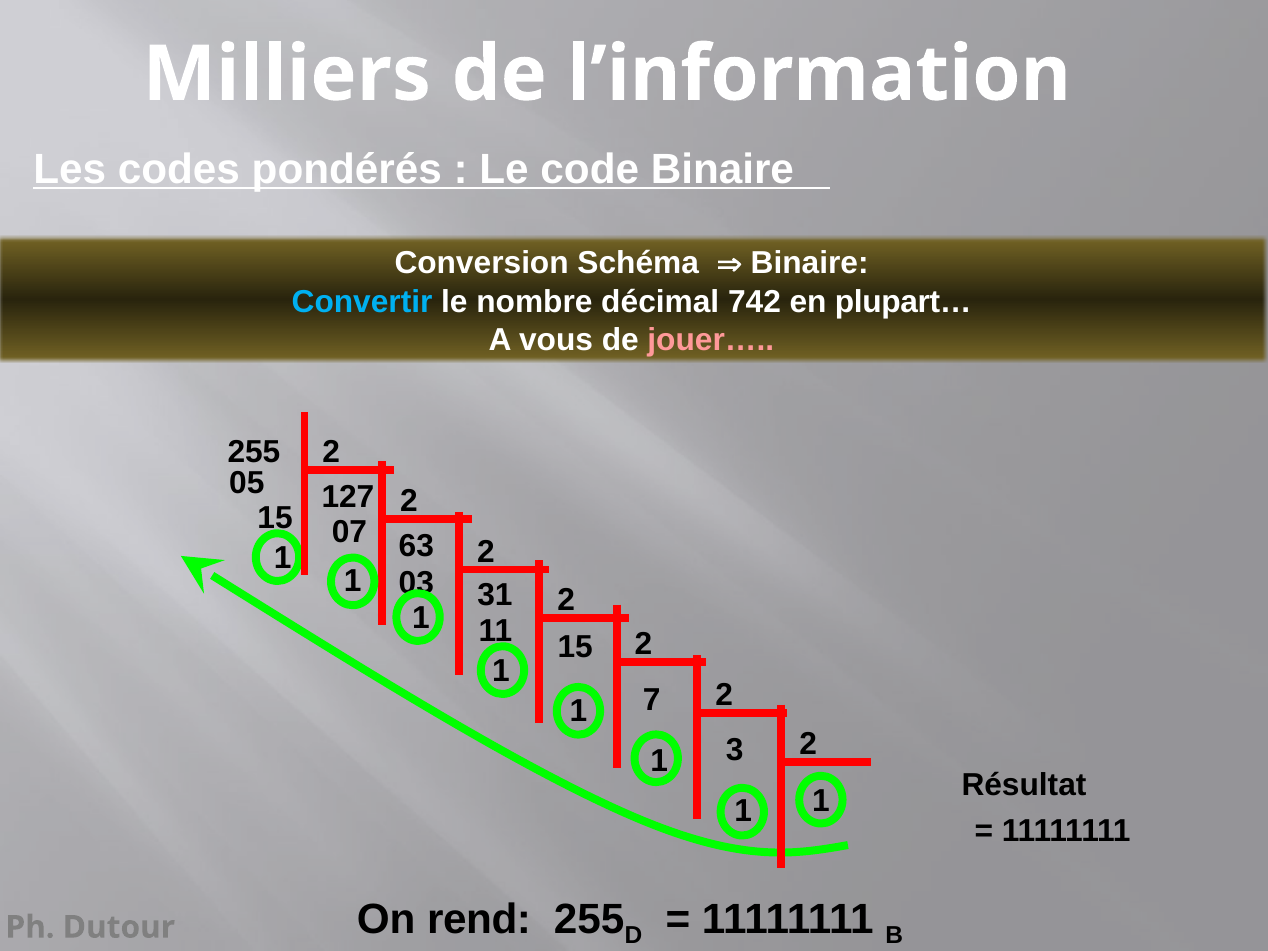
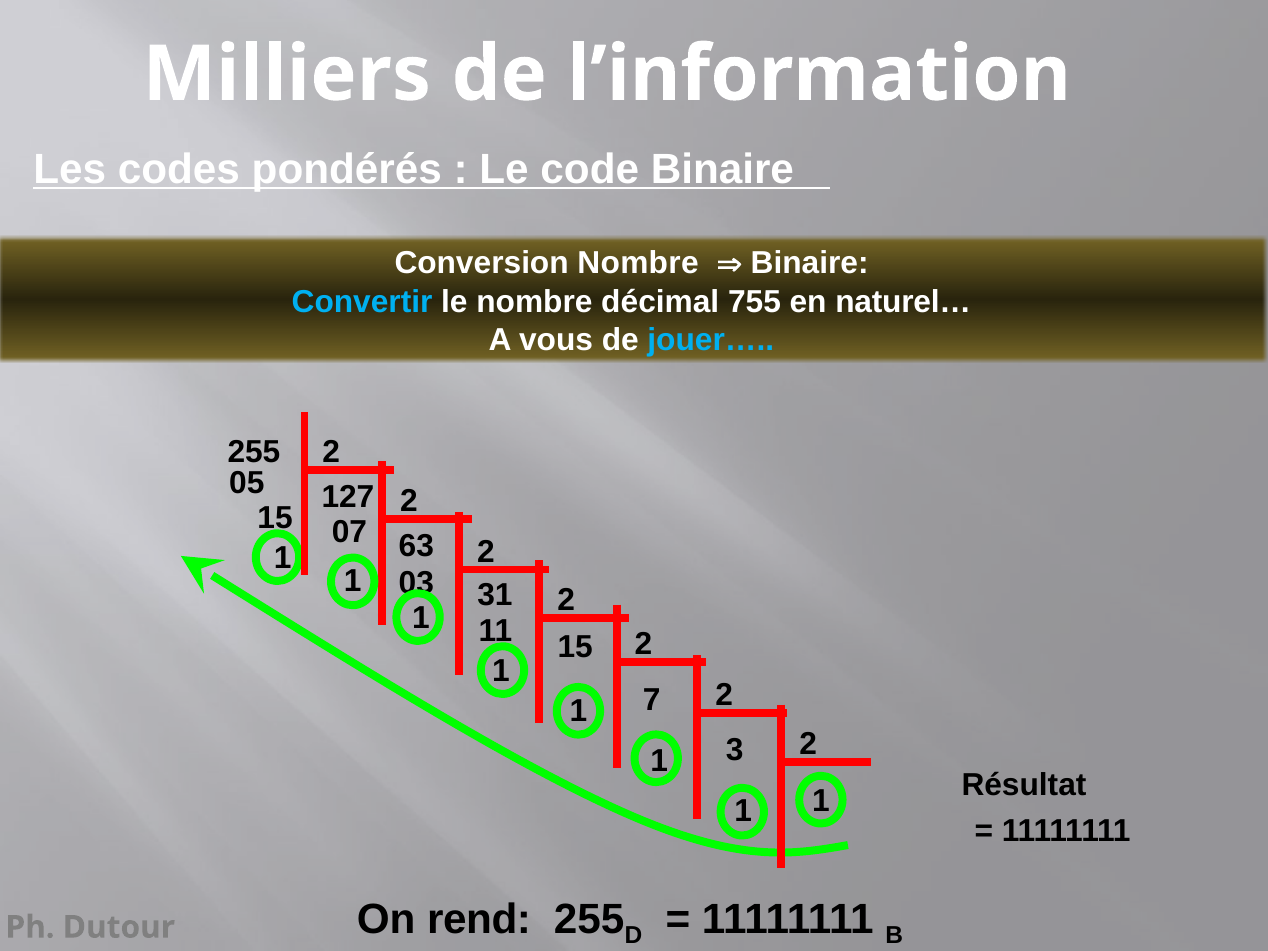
Conversion Schéma: Schéma -> Nombre
742: 742 -> 755
plupart…: plupart… -> naturel…
jouer… colour: pink -> light blue
